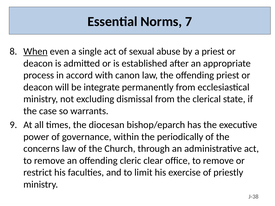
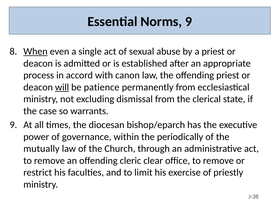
Norms 7: 7 -> 9
will underline: none -> present
integrate: integrate -> patience
concerns: concerns -> mutually
